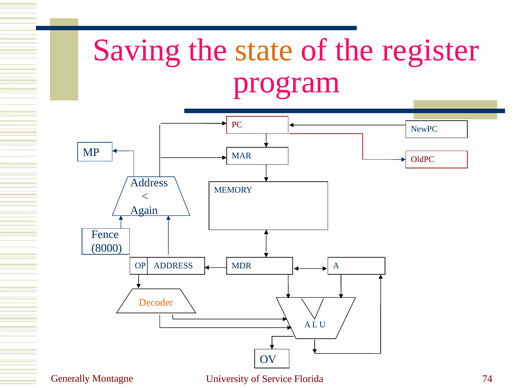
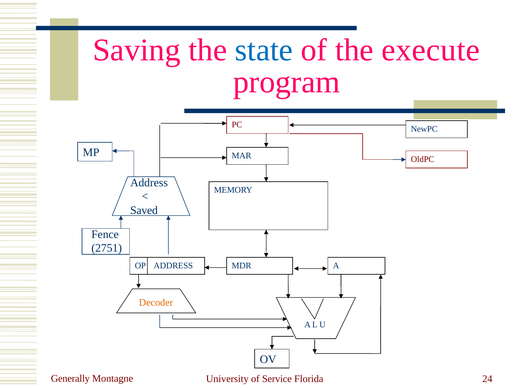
state colour: orange -> blue
register: register -> execute
Again: Again -> Saved
8000: 8000 -> 2751
74: 74 -> 24
